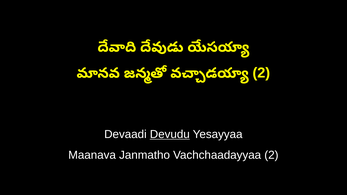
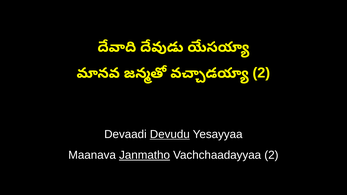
Janmatho underline: none -> present
